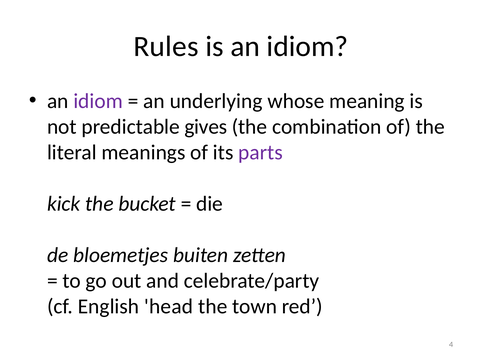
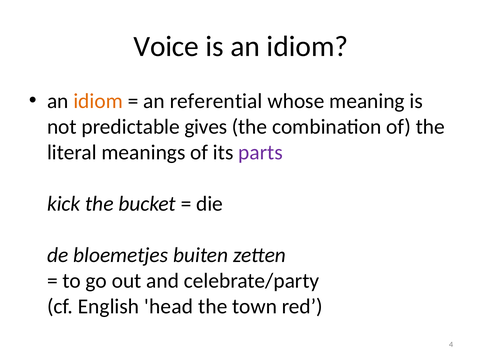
Rules: Rules -> Voice
idiom at (98, 101) colour: purple -> orange
underlying: underlying -> referential
